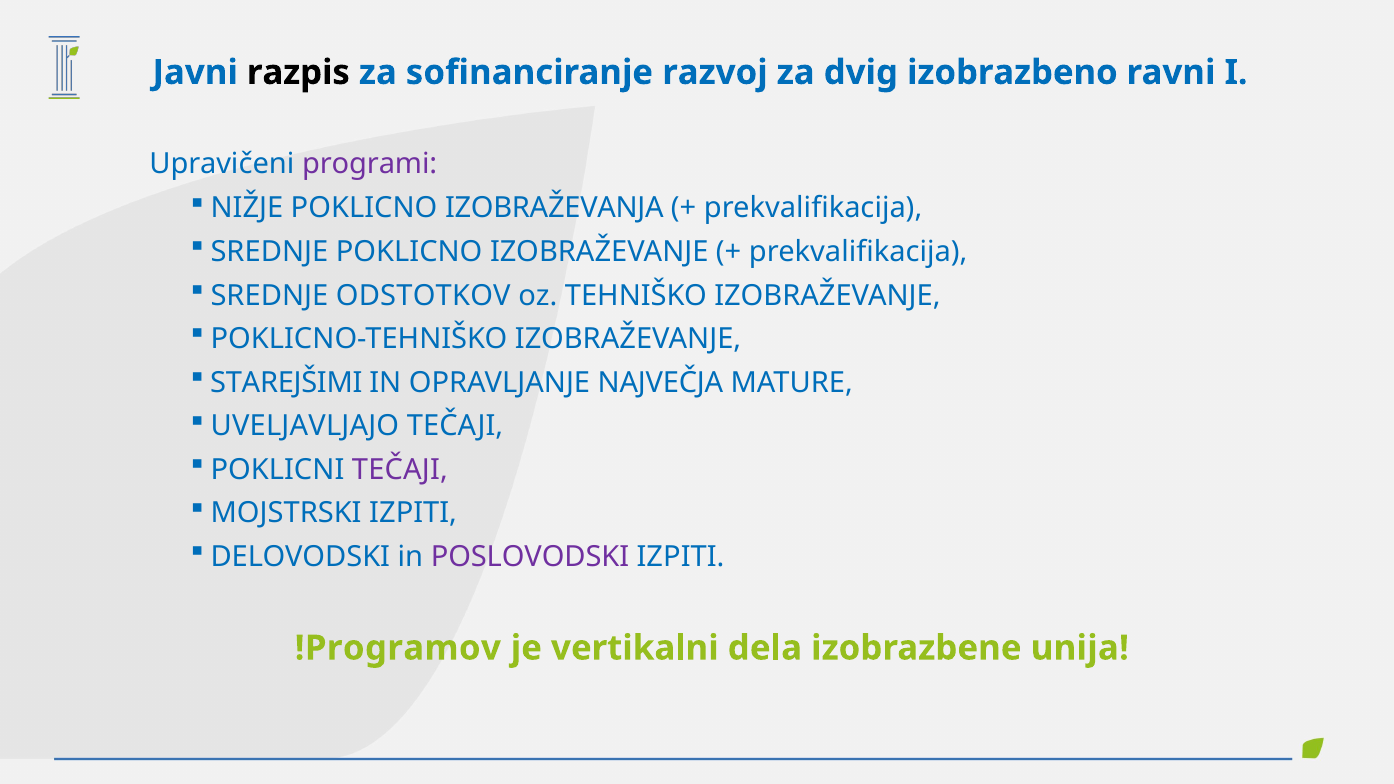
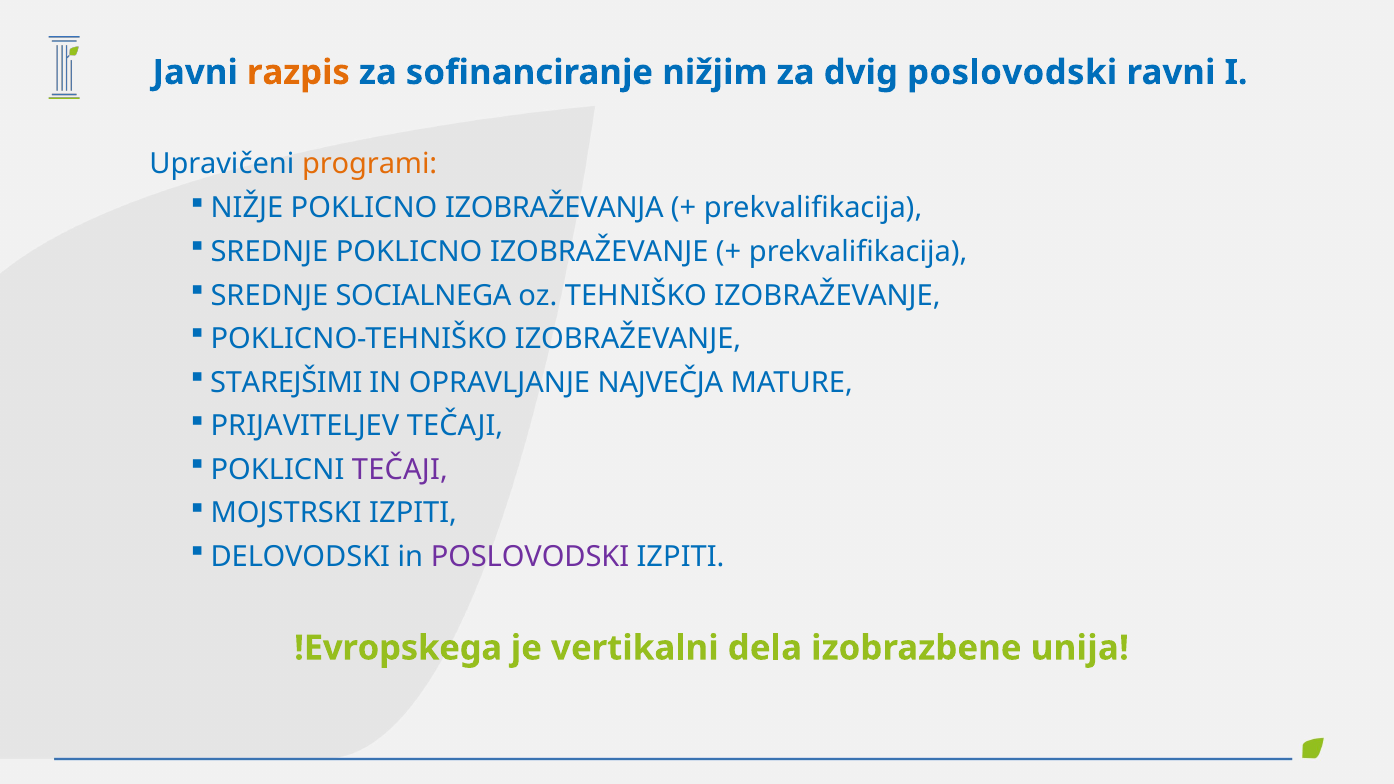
razpis colour: black -> orange
razvoj: razvoj -> nižjim
dvig izobrazbeno: izobrazbeno -> poslovodski
programi colour: purple -> orange
ODSTOTKOV: ODSTOTKOV -> SOCIALNEGA
UVELJAVLJAJO: UVELJAVLJAJO -> PRIJAVITELJEV
!Programov: !Programov -> !Evropskega
